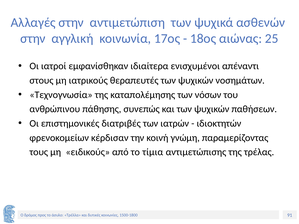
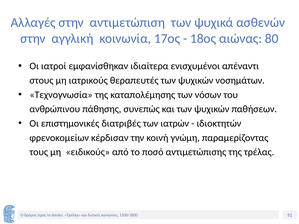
25: 25 -> 80
τίμια: τίμια -> ποσό
